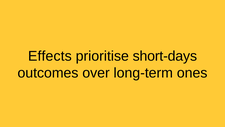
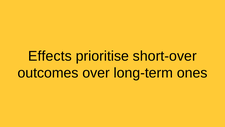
short-days: short-days -> short-over
